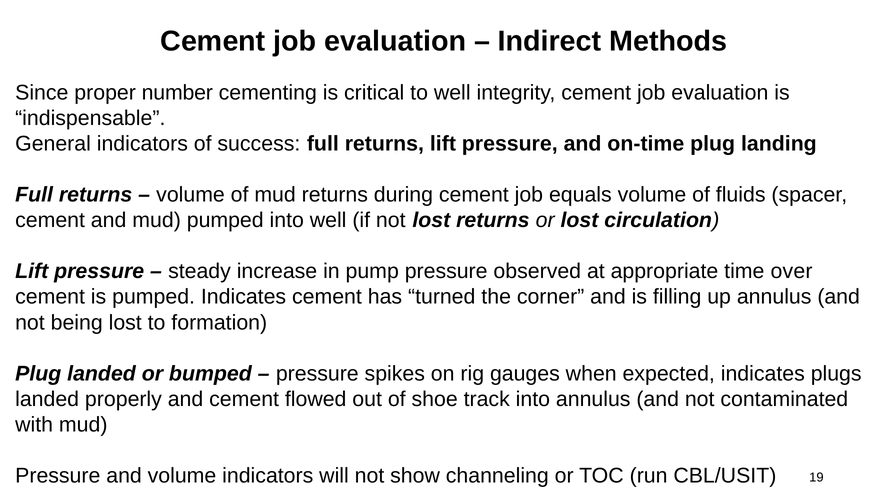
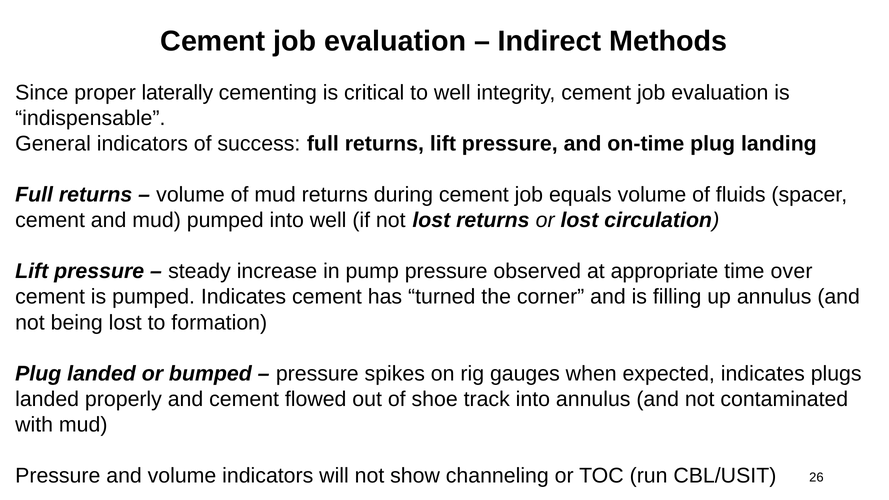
number: number -> laterally
19: 19 -> 26
